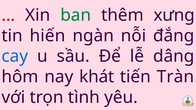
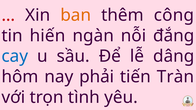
ban colour: green -> orange
xưng: xưng -> công
khát: khát -> phải
